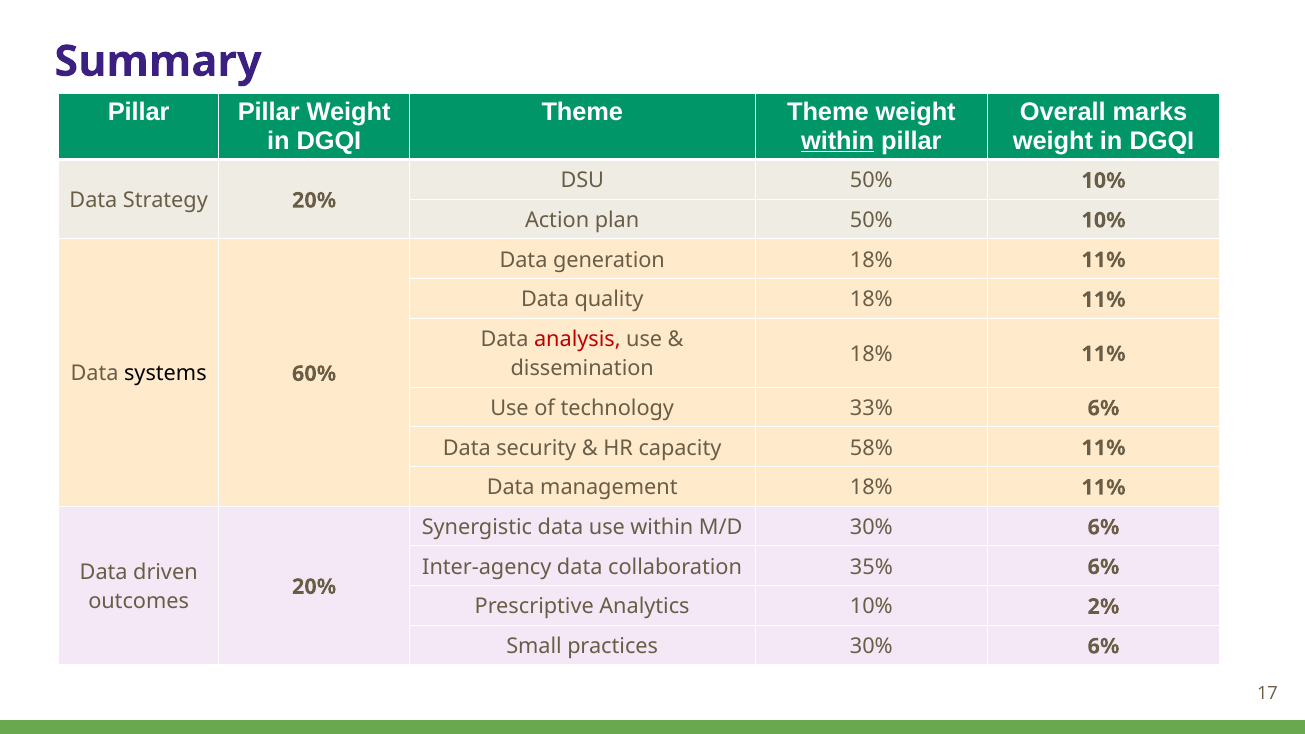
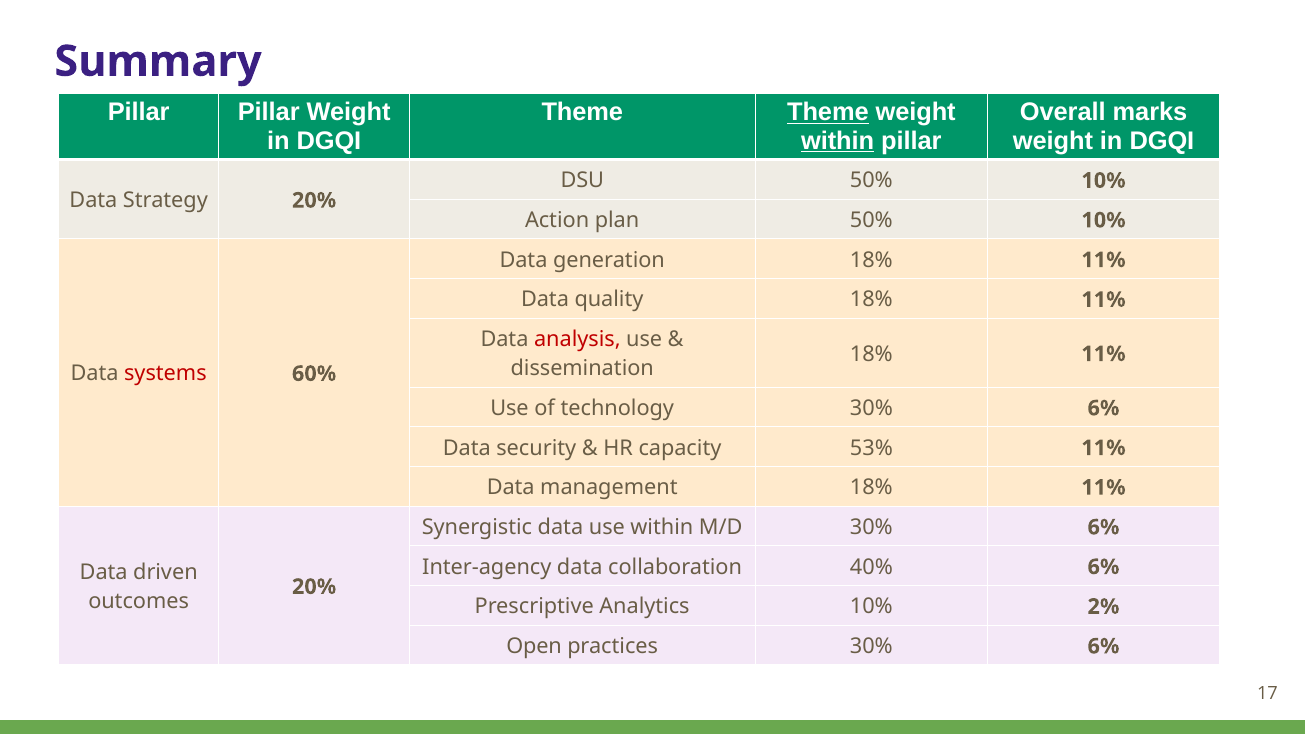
Theme at (828, 113) underline: none -> present
systems colour: black -> red
technology 33%: 33% -> 30%
58%: 58% -> 53%
35%: 35% -> 40%
Small: Small -> Open
